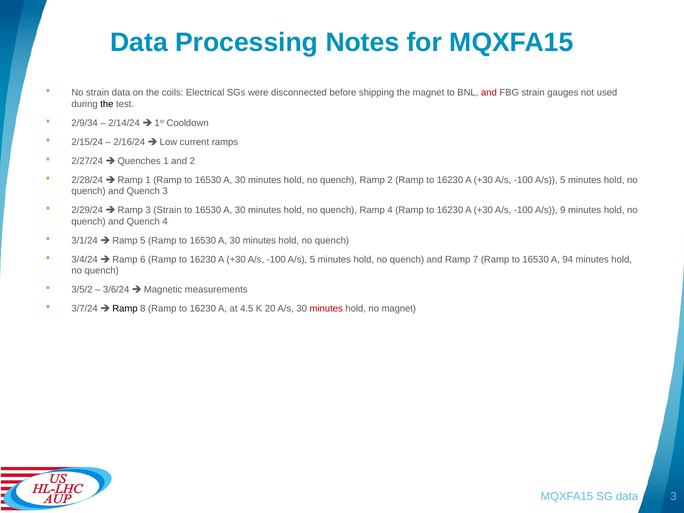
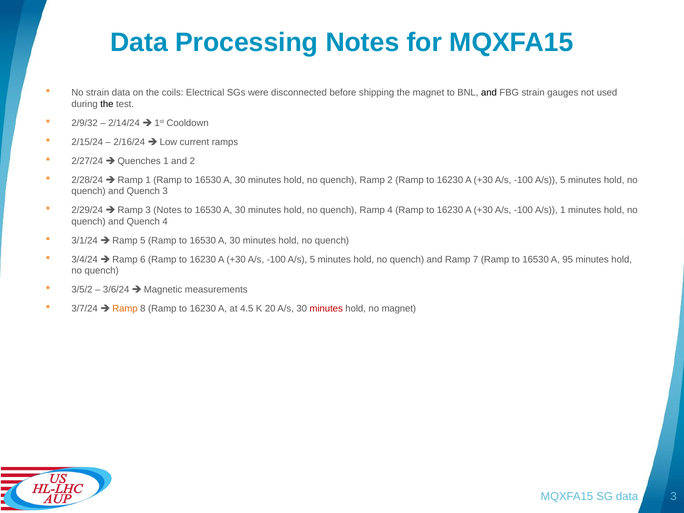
and at (489, 93) colour: red -> black
2/9/34: 2/9/34 -> 2/9/32
3 Strain: Strain -> Notes
A/s 9: 9 -> 1
94: 94 -> 95
Ramp at (125, 309) colour: black -> orange
